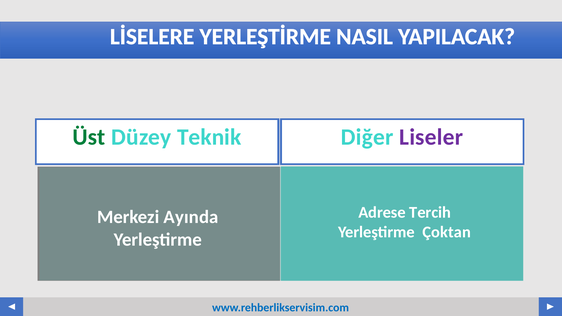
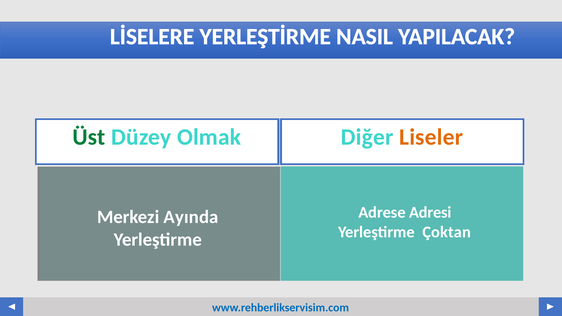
Teknik: Teknik -> Olmak
Liseler colour: purple -> orange
Tercih: Tercih -> Adresi
